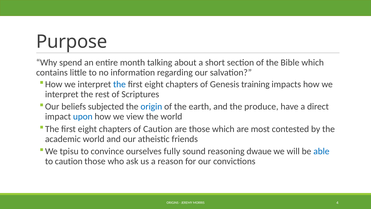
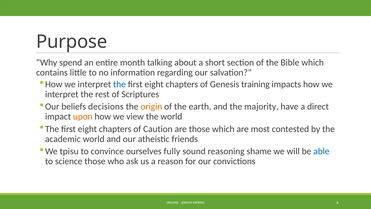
subjected: subjected -> decisions
origin colour: blue -> orange
produce: produce -> majority
upon colour: blue -> orange
dwaue: dwaue -> shame
to caution: caution -> science
